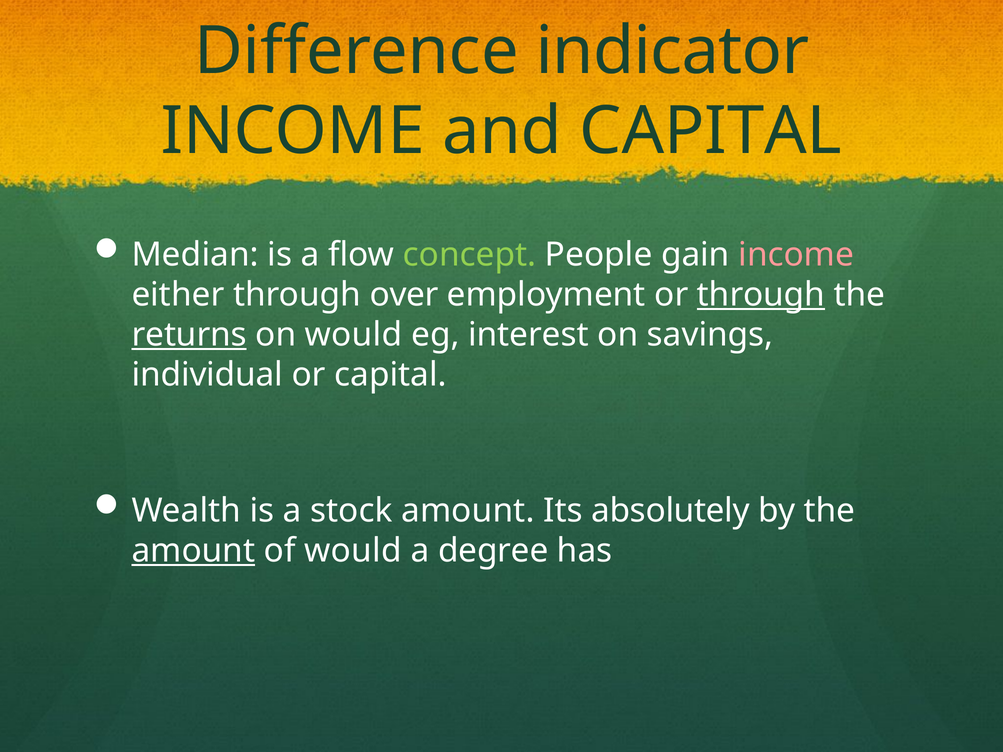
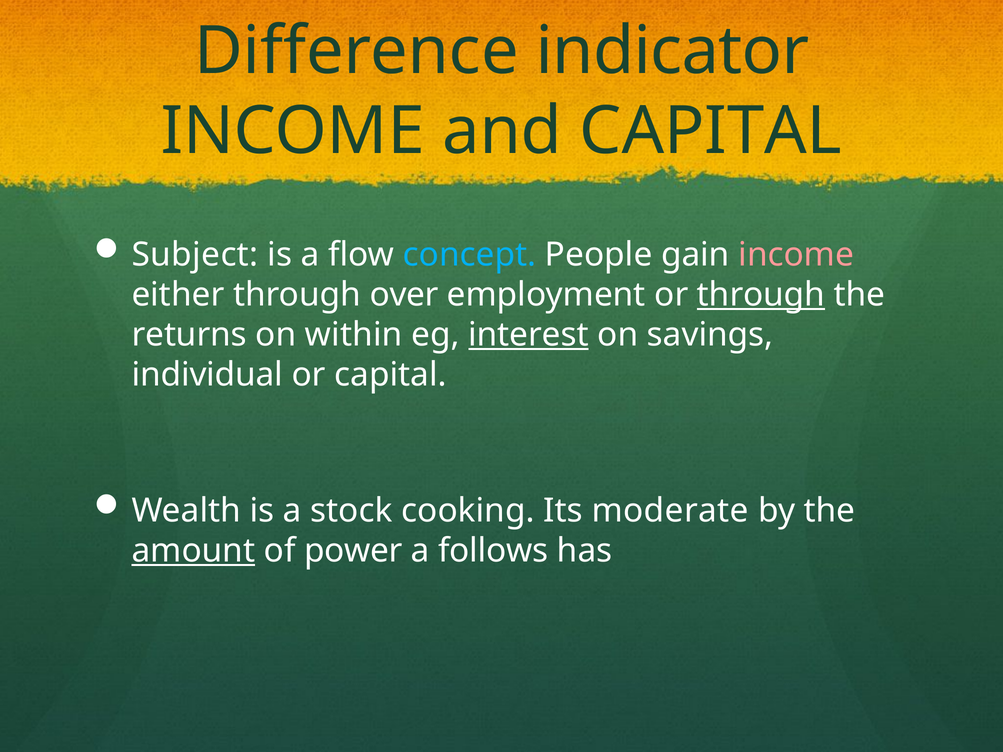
Median: Median -> Subject
concept colour: light green -> light blue
returns underline: present -> none
on would: would -> within
interest underline: none -> present
stock amount: amount -> cooking
absolutely: absolutely -> moderate
of would: would -> power
degree: degree -> follows
